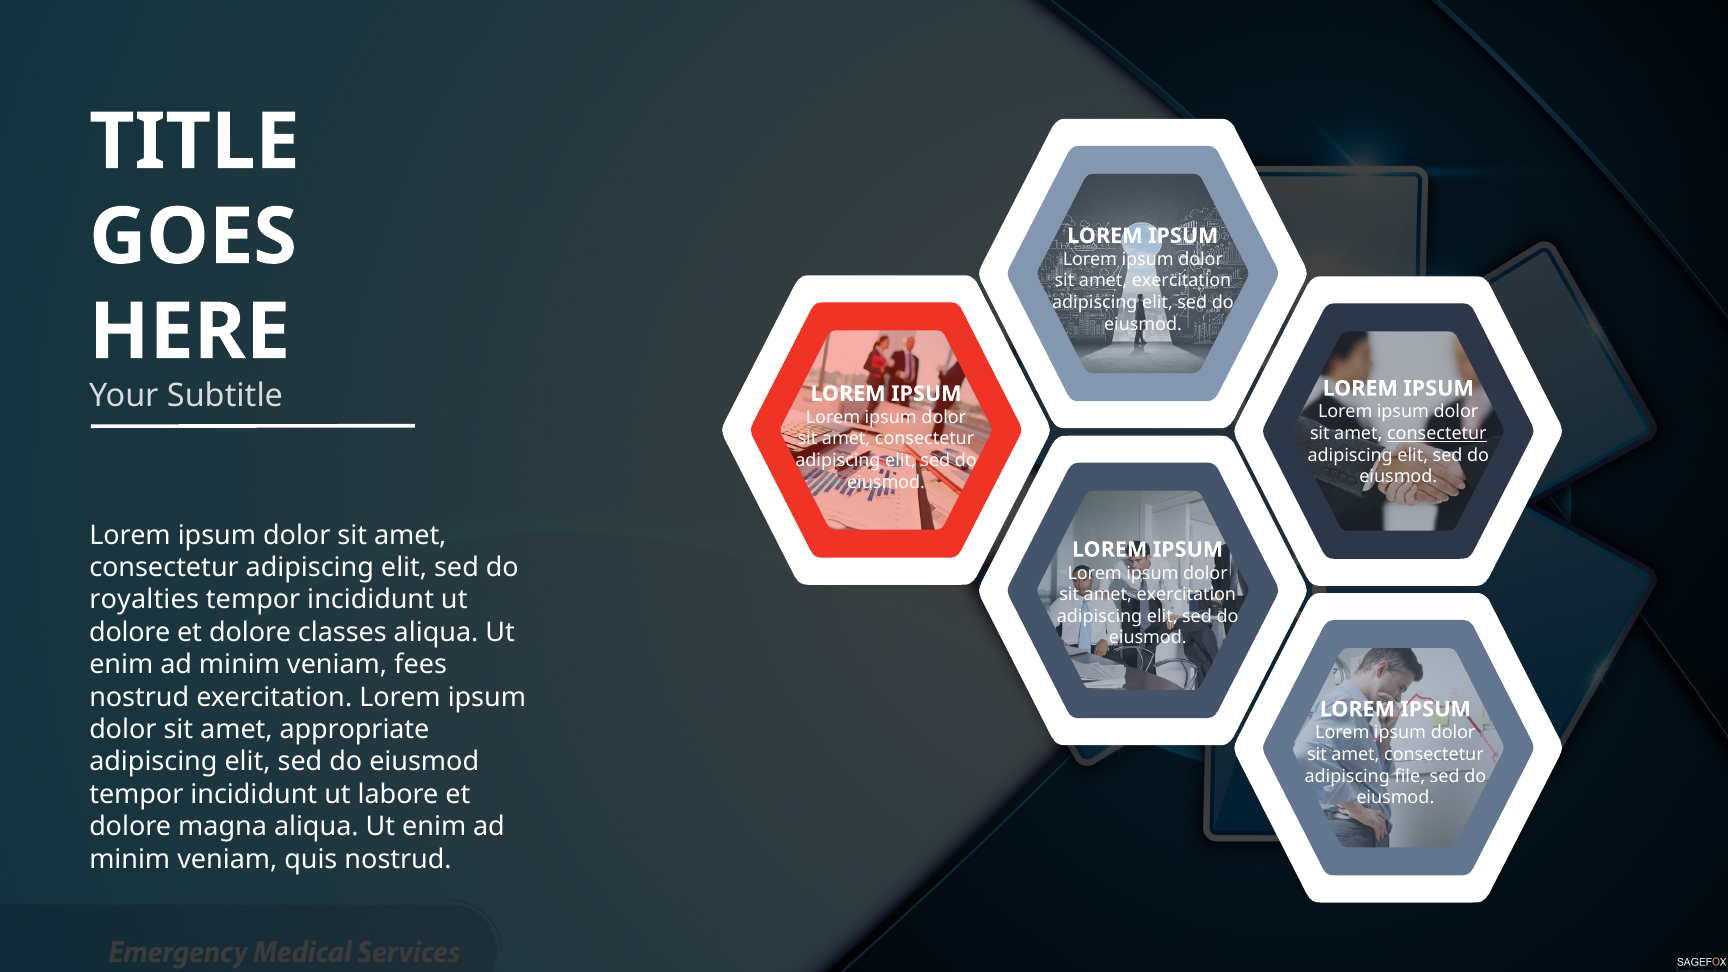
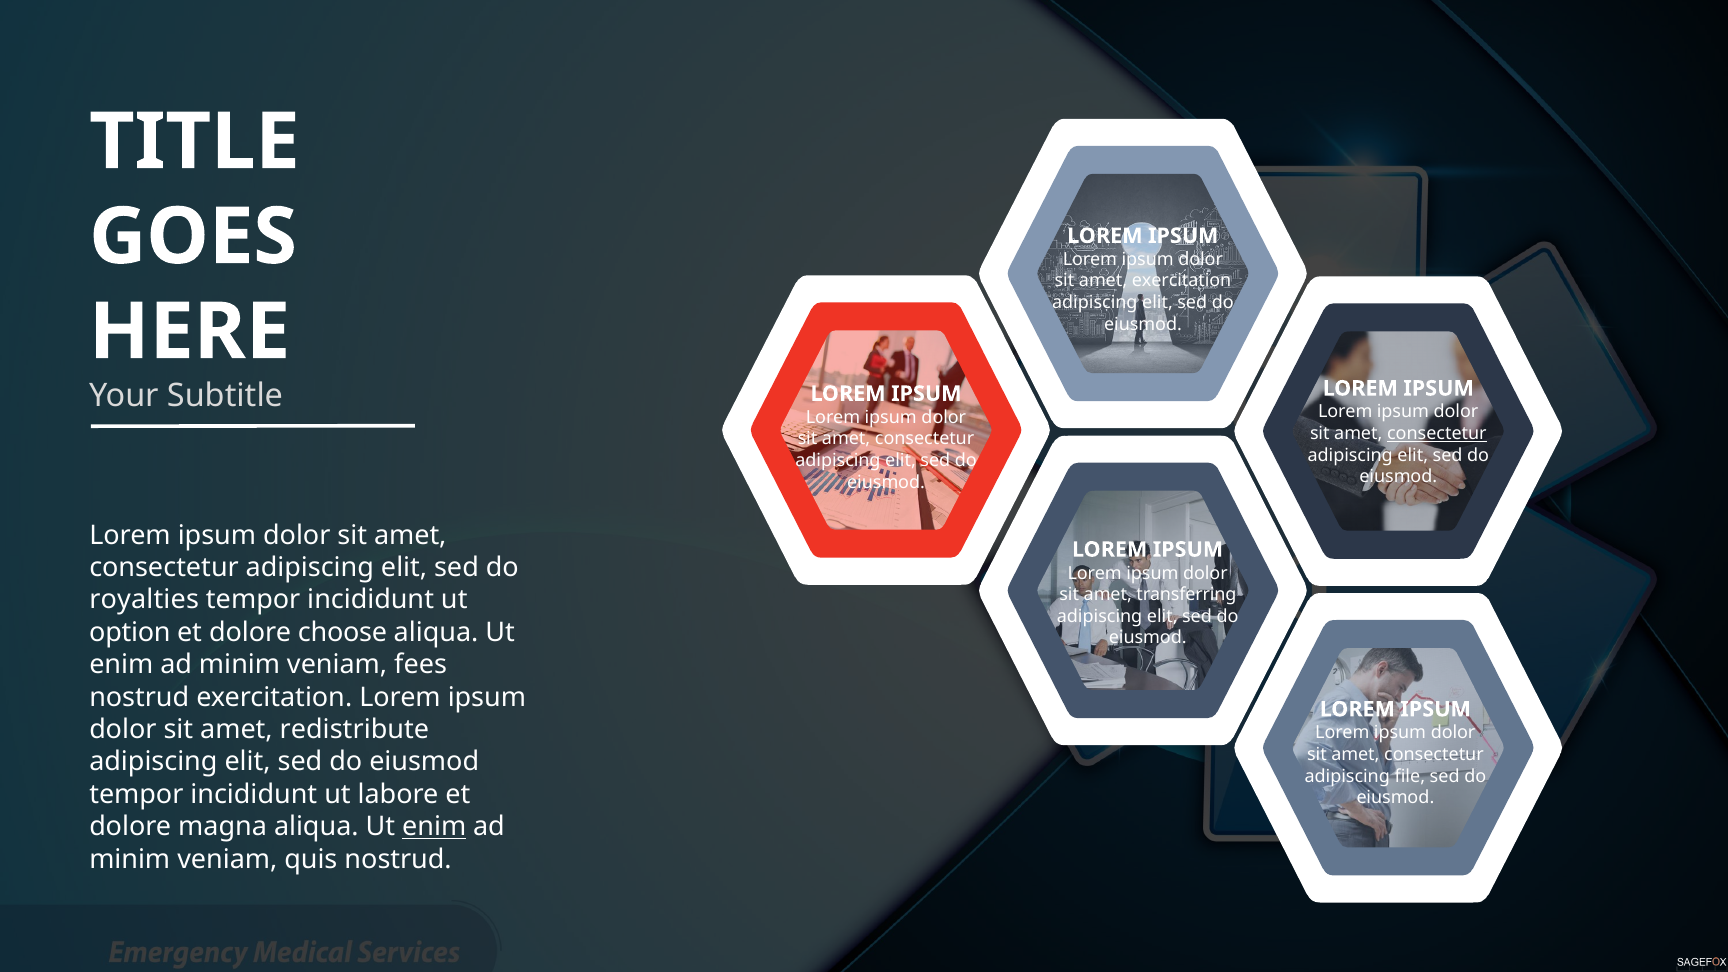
exercitation at (1186, 595): exercitation -> transferring
dolore at (130, 632): dolore -> option
classes: classes -> choose
appropriate: appropriate -> redistribute
enim at (434, 827) underline: none -> present
